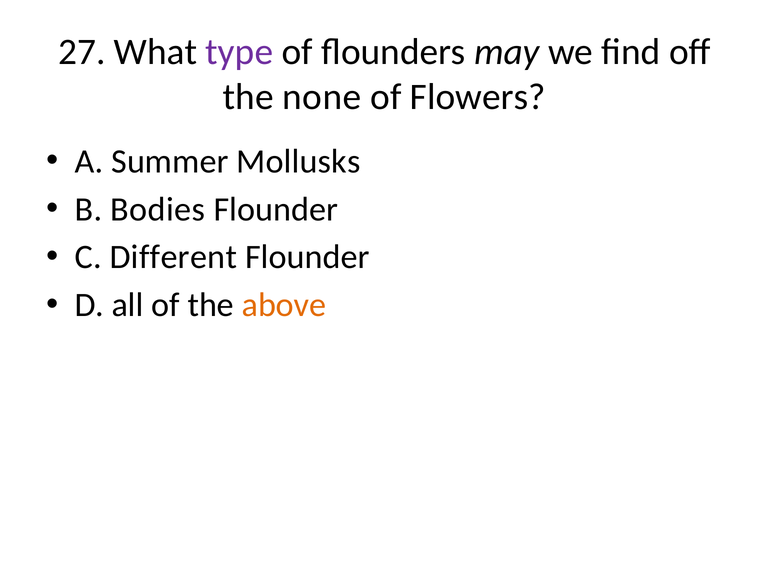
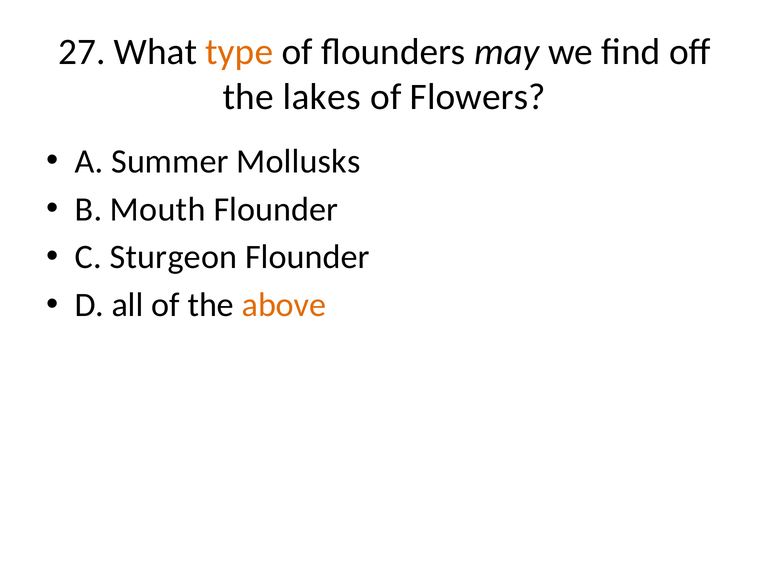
type colour: purple -> orange
none: none -> lakes
Bodies: Bodies -> Mouth
Different: Different -> Sturgeon
